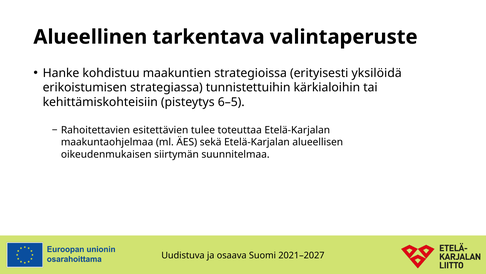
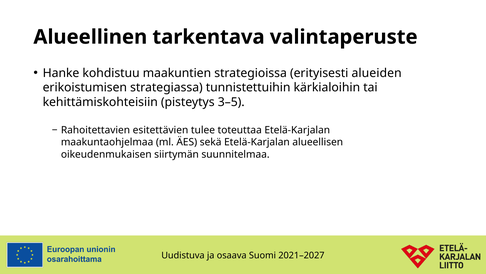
yksilöidä: yksilöidä -> alueiden
6–5: 6–5 -> 3–5
